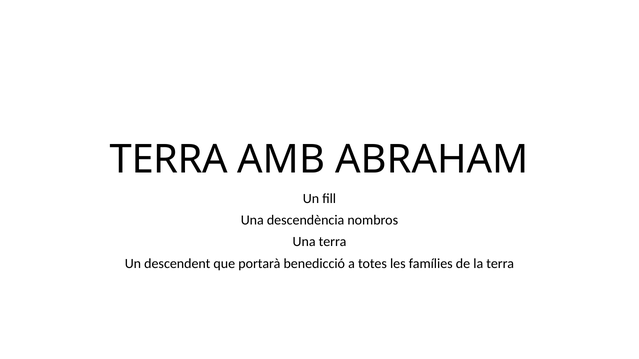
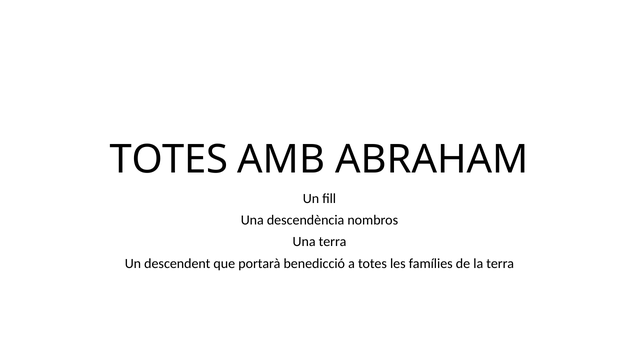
TERRA at (169, 160): TERRA -> TOTES
